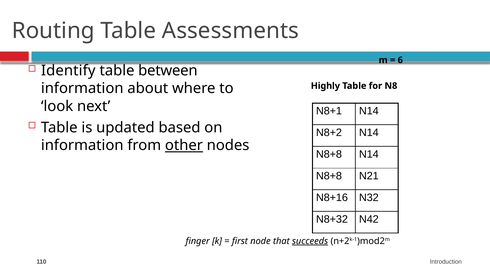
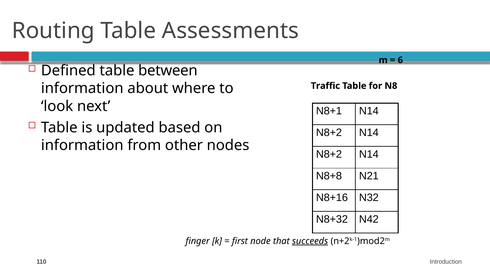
Identify: Identify -> Defined
Highly: Highly -> Traffic
other underline: present -> none
N8+8 at (329, 154): N8+8 -> N8+2
